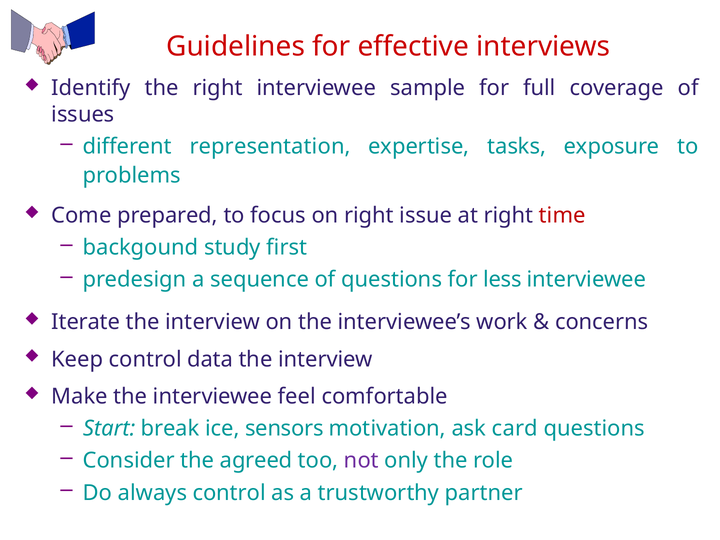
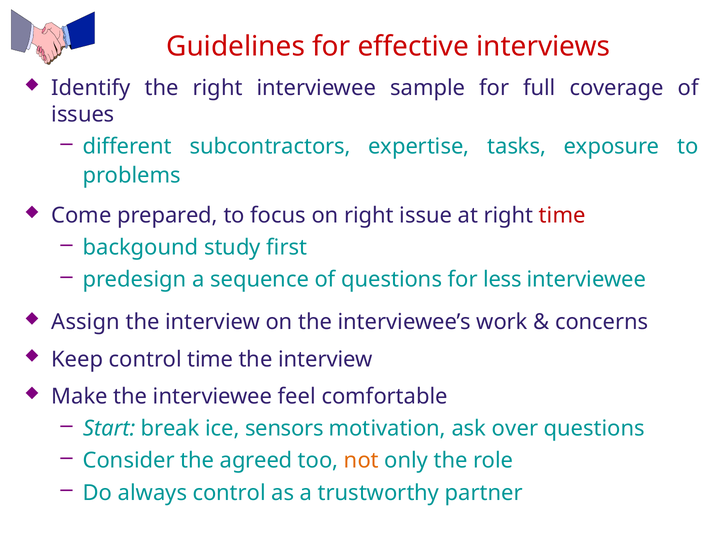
representation: representation -> subcontractors
Iterate: Iterate -> Assign
control data: data -> time
card: card -> over
not colour: purple -> orange
